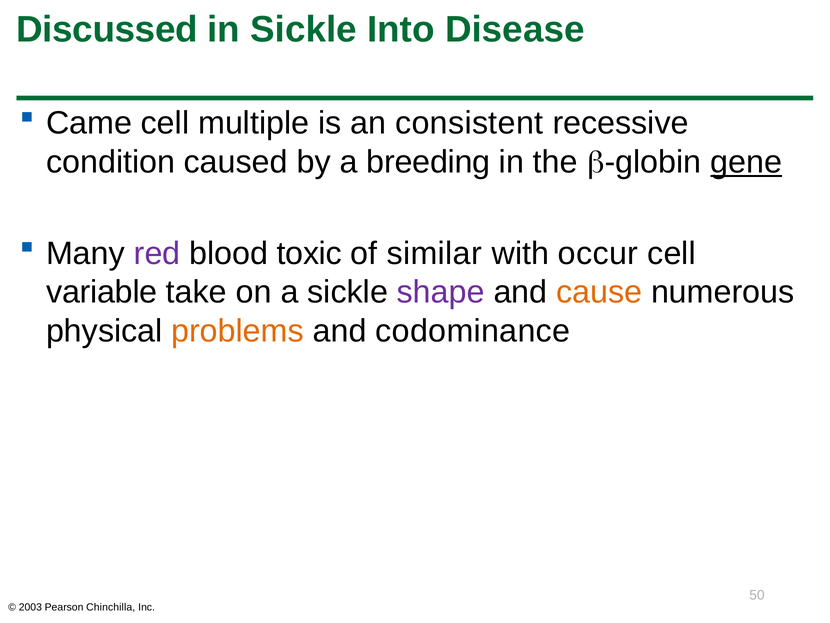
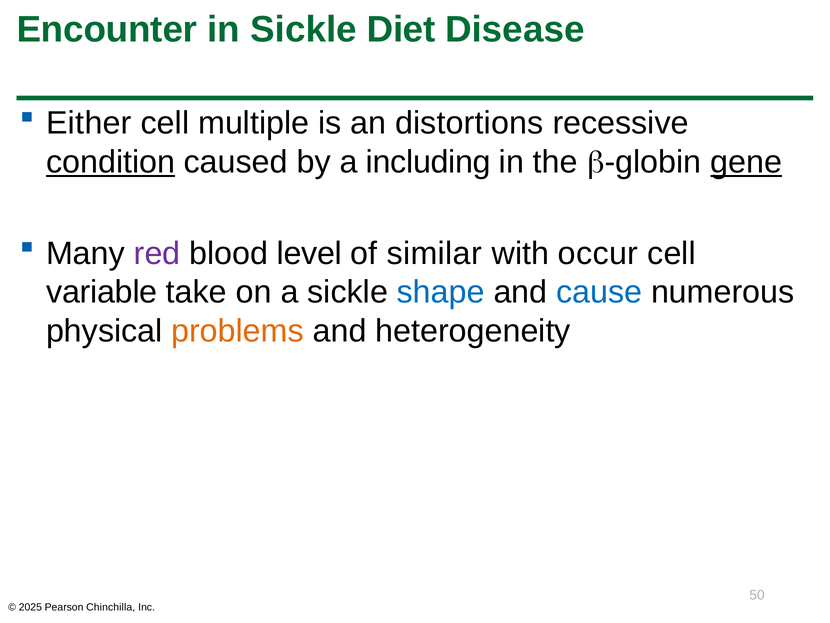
Discussed: Discussed -> Encounter
Into: Into -> Diet
Came: Came -> Either
consistent: consistent -> distortions
condition underline: none -> present
breeding: breeding -> including
toxic: toxic -> level
shape colour: purple -> blue
cause colour: orange -> blue
codominance: codominance -> heterogeneity
2003: 2003 -> 2025
